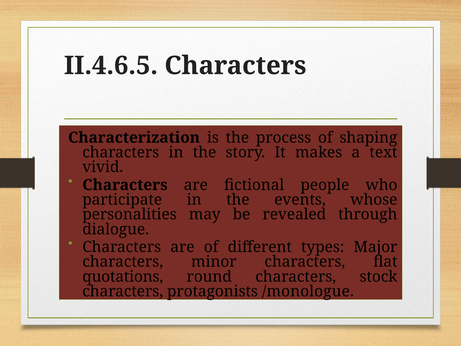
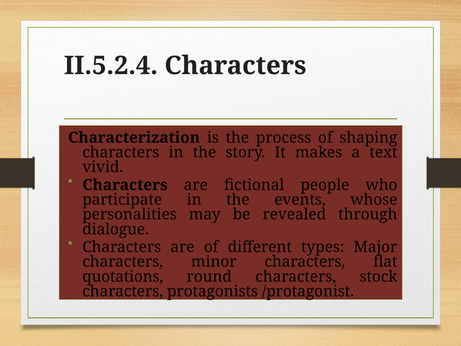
II.4.6.5: II.4.6.5 -> II.5.2.4
/monologue: /monologue -> /protagonist
